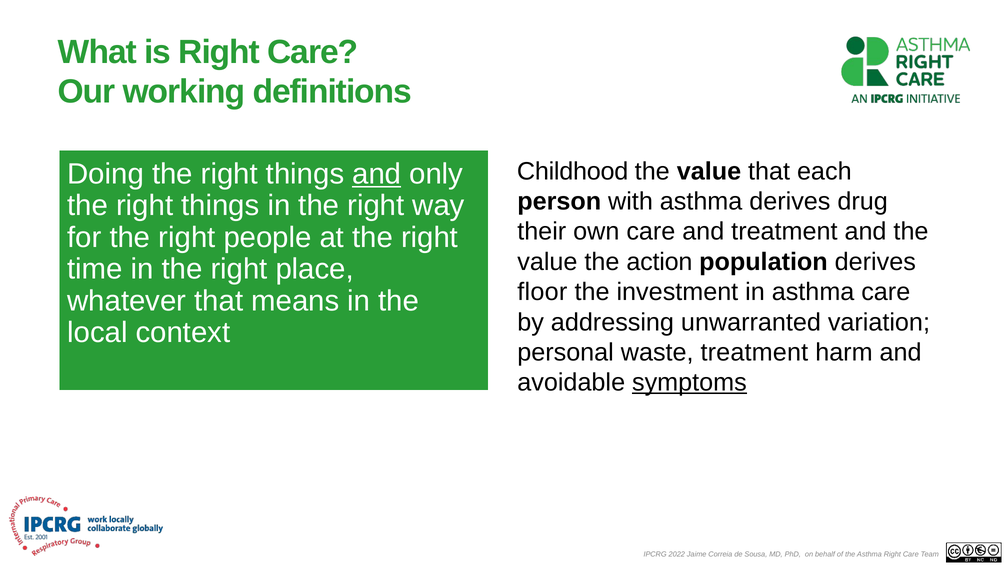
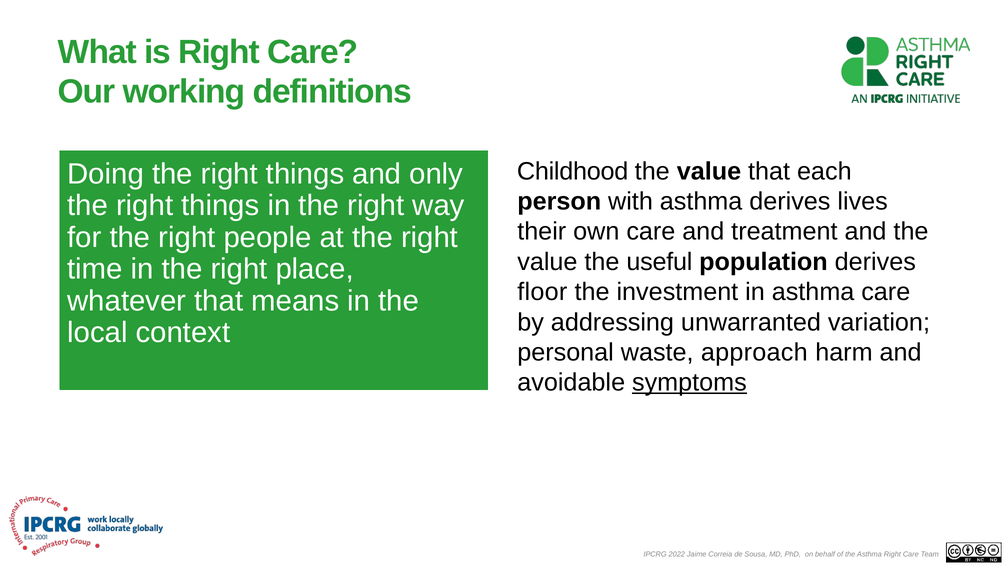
and at (377, 174) underline: present -> none
drug: drug -> lives
action: action -> useful
waste treatment: treatment -> approach
